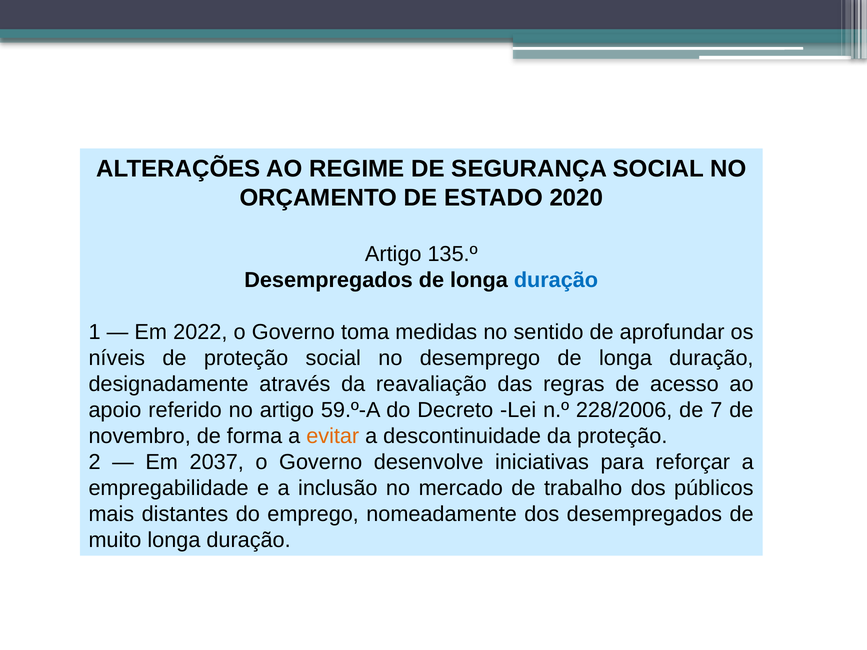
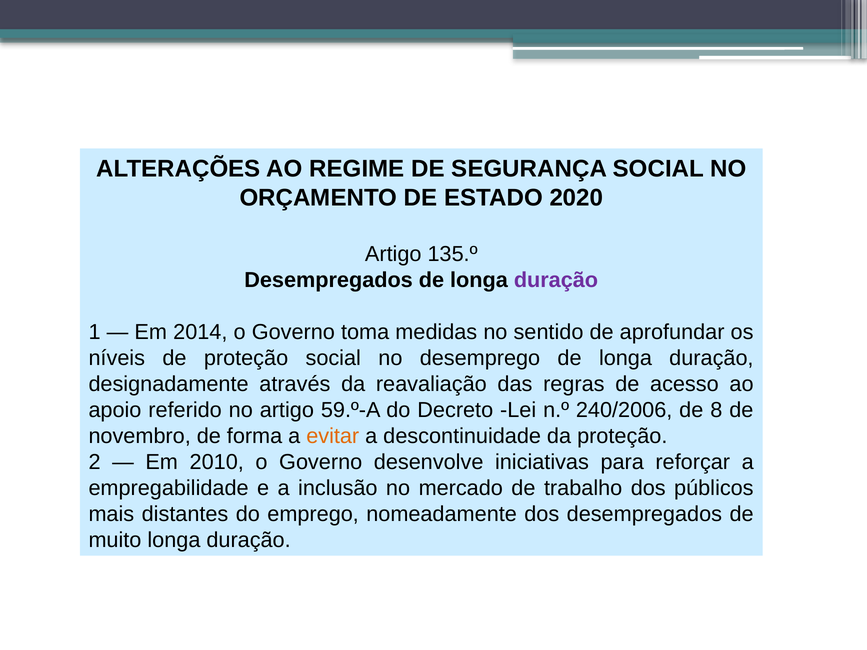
duração at (556, 280) colour: blue -> purple
2022: 2022 -> 2014
228/2006: 228/2006 -> 240/2006
7: 7 -> 8
2037: 2037 -> 2010
